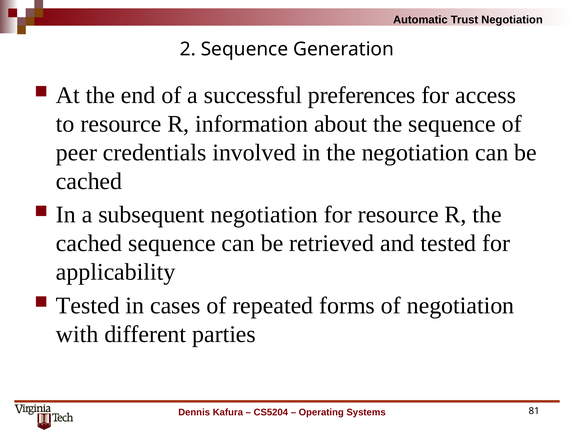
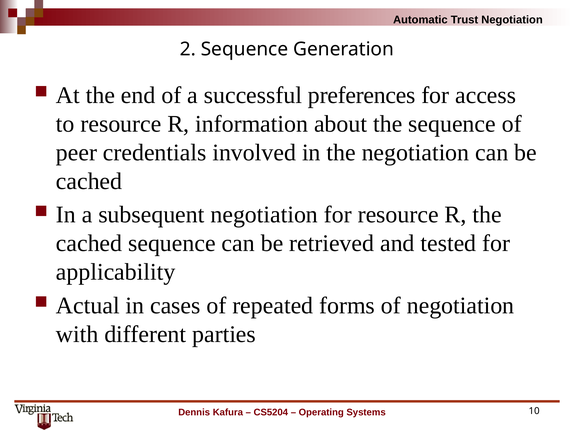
Tested at (88, 306): Tested -> Actual
81: 81 -> 10
